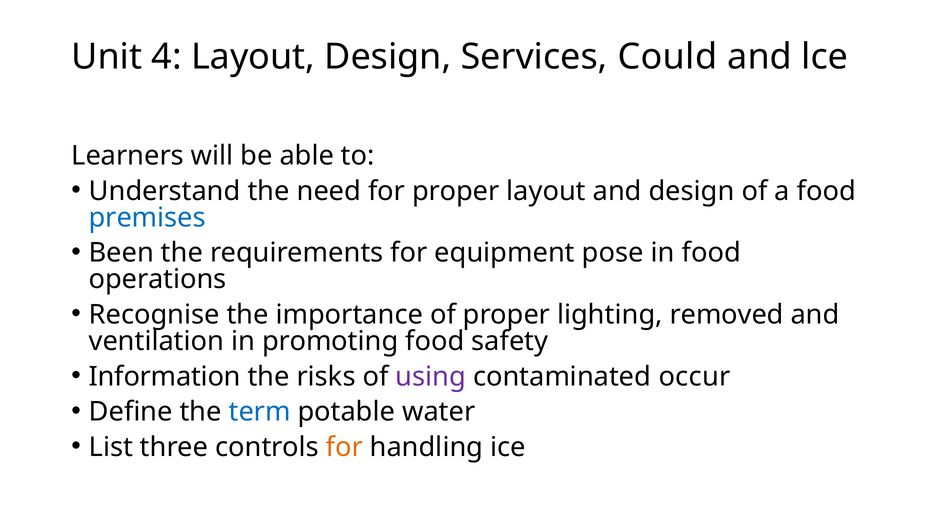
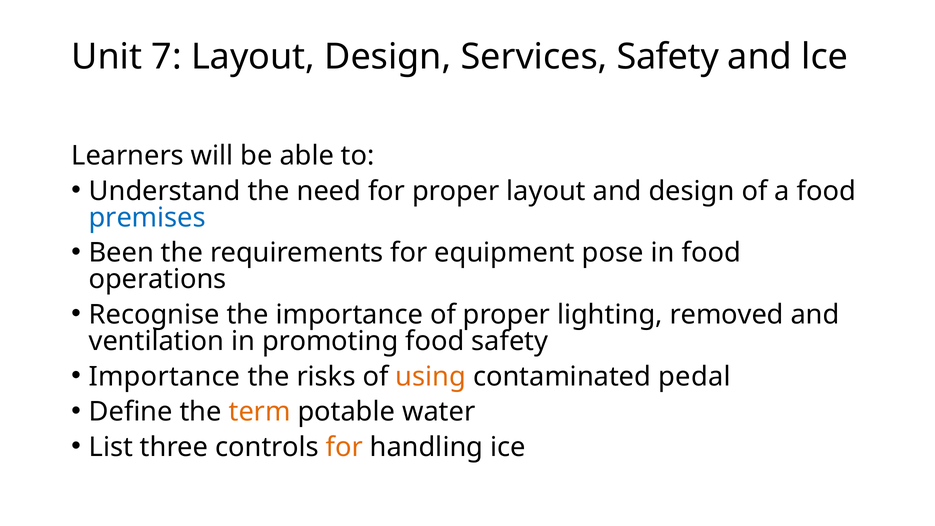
4: 4 -> 7
Services Could: Could -> Safety
Information at (165, 376): Information -> Importance
using colour: purple -> orange
occur: occur -> pedal
term colour: blue -> orange
